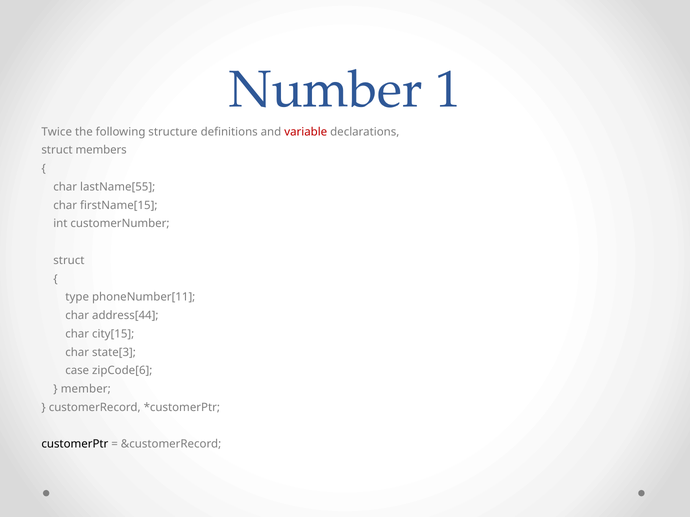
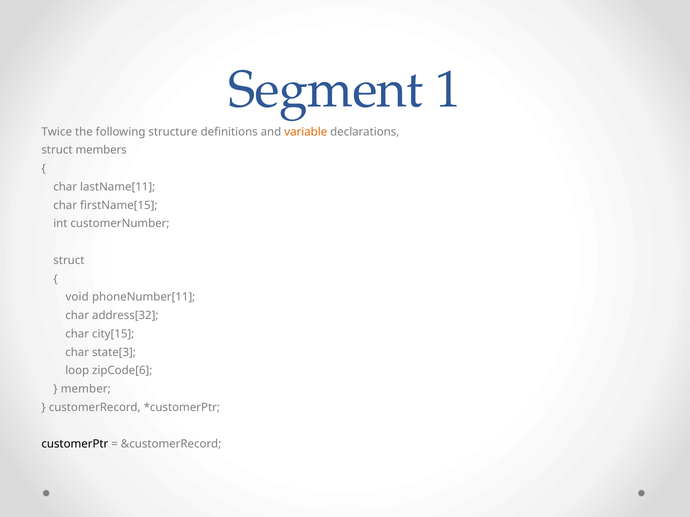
Number: Number -> Segment
variable colour: red -> orange
lastName[55: lastName[55 -> lastName[11
type: type -> void
address[44: address[44 -> address[32
case: case -> loop
